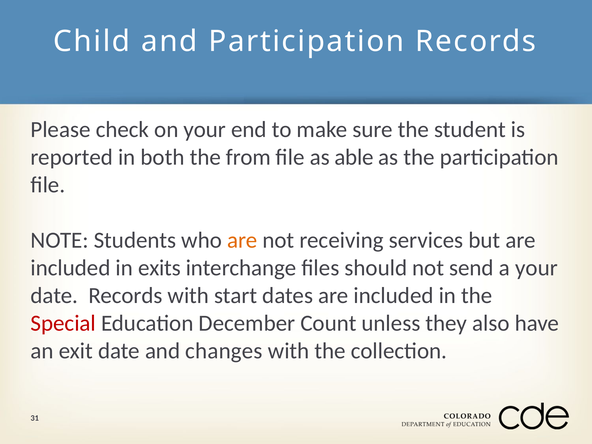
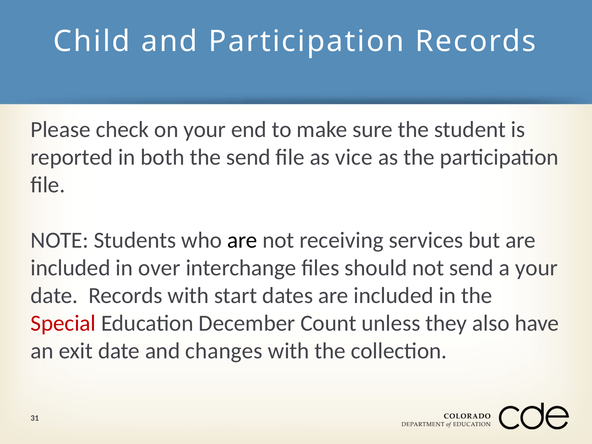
the from: from -> send
able: able -> vice
are at (242, 240) colour: orange -> black
exits: exits -> over
